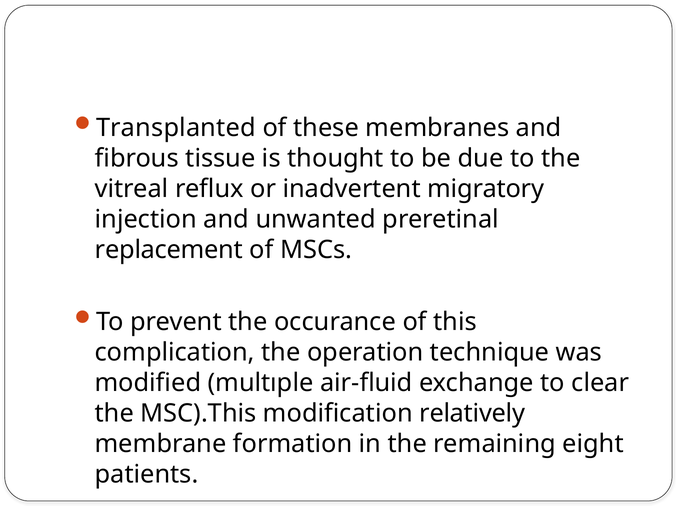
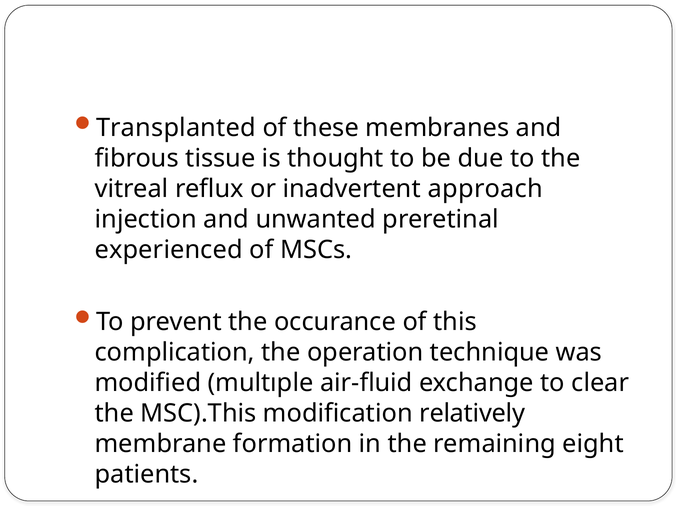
migratory: migratory -> approach
replacement: replacement -> experienced
